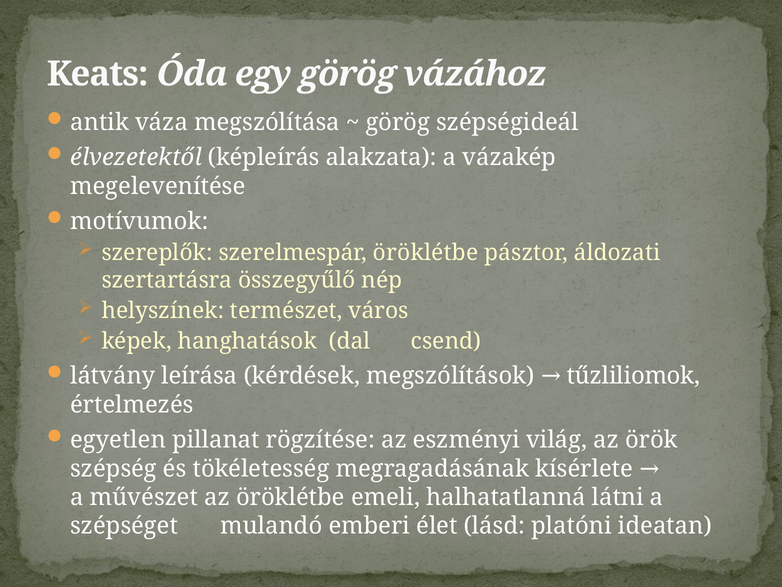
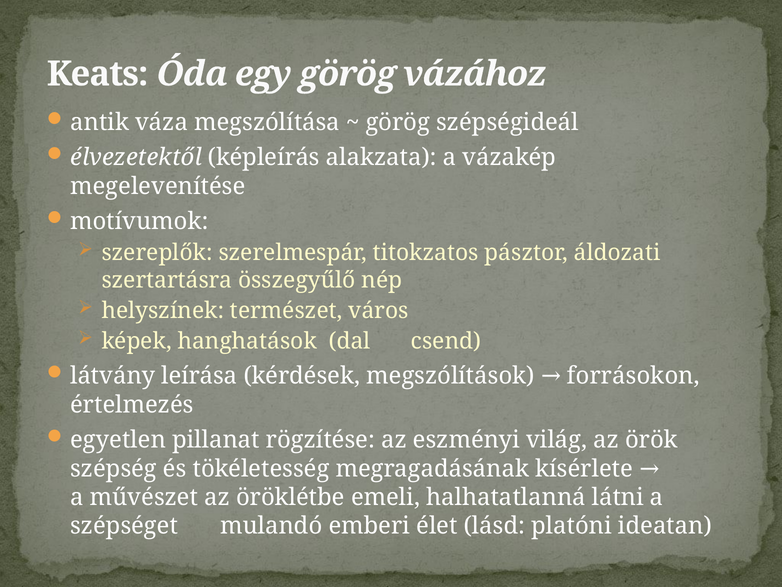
szerelmespár öröklétbe: öröklétbe -> titokzatos
tűzliliomok: tűzliliomok -> forrásokon
